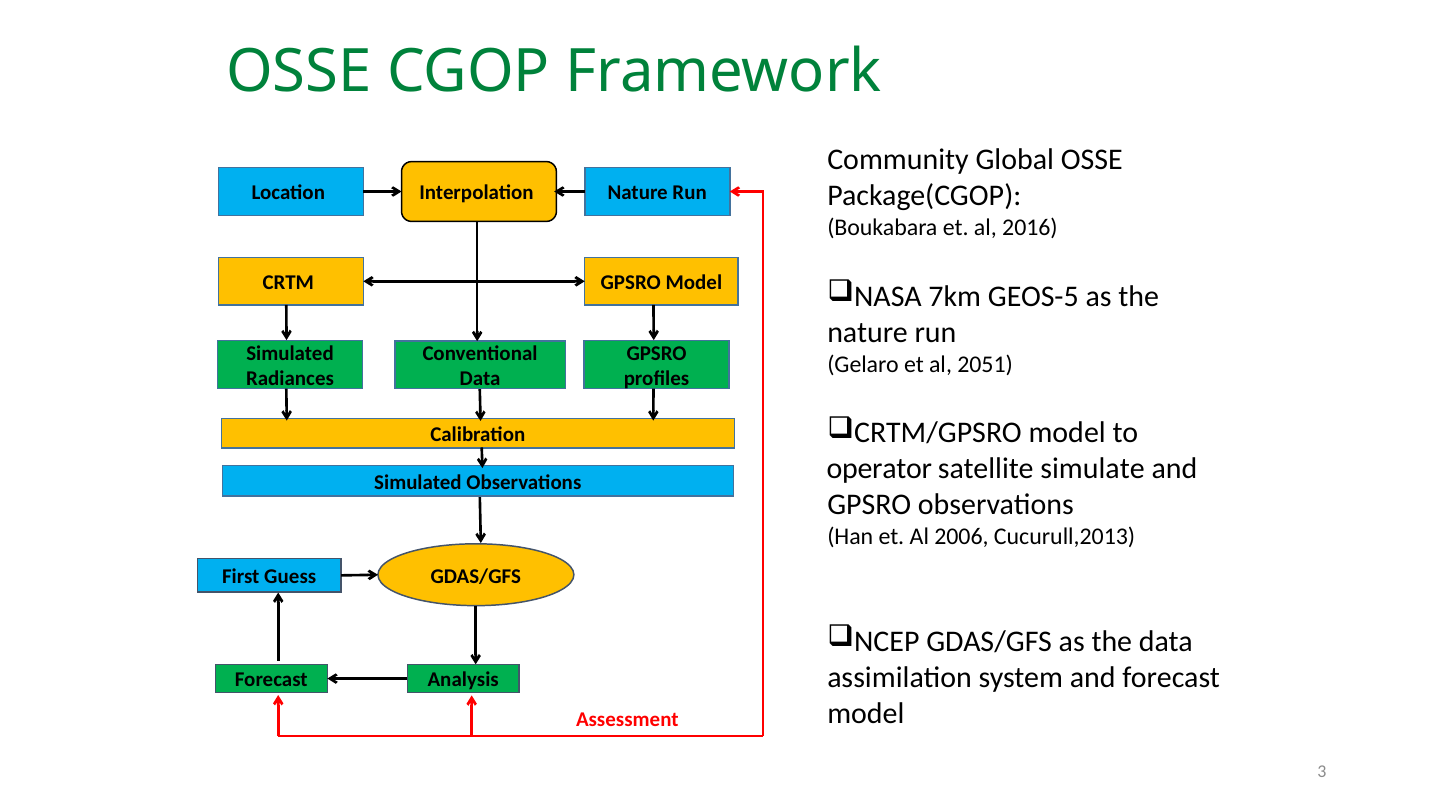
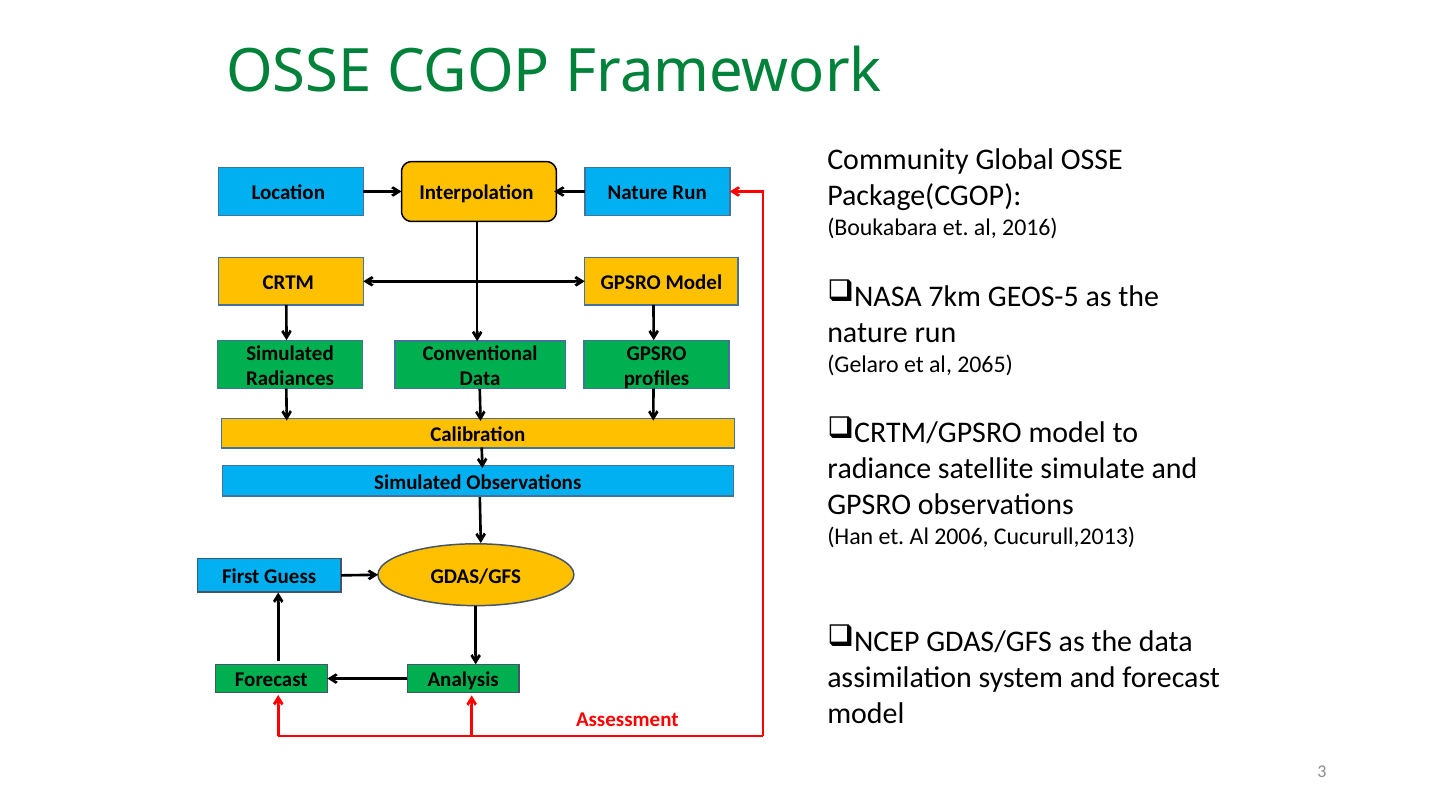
2051: 2051 -> 2065
operator: operator -> radiance
